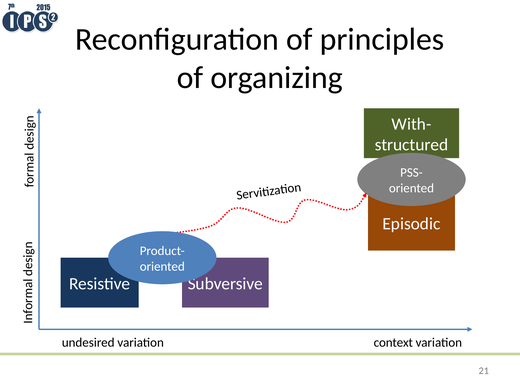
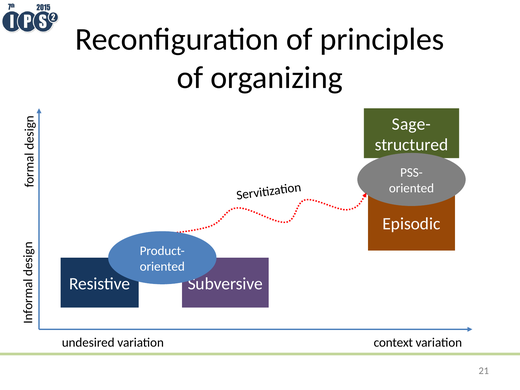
With-: With- -> Sage-
